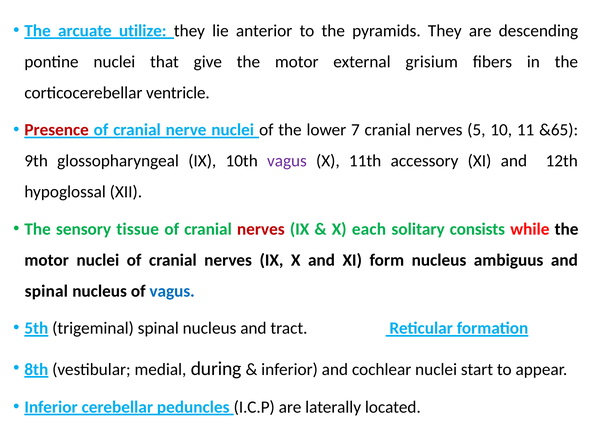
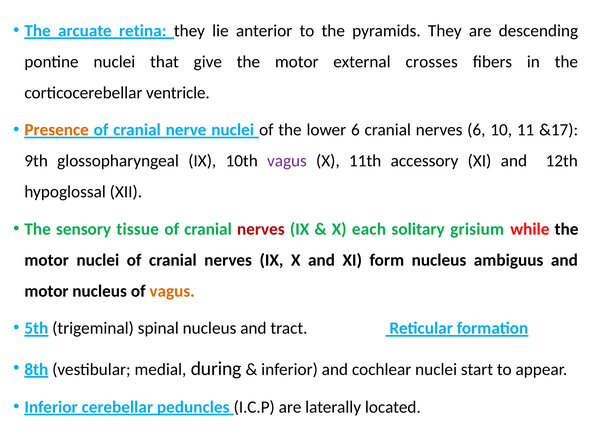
utilize: utilize -> retina
grisium: grisium -> crosses
Presence colour: red -> orange
lower 7: 7 -> 6
nerves 5: 5 -> 6
&65: &65 -> &17
consists: consists -> grisium
spinal at (46, 291): spinal -> motor
vagus at (172, 291) colour: blue -> orange
